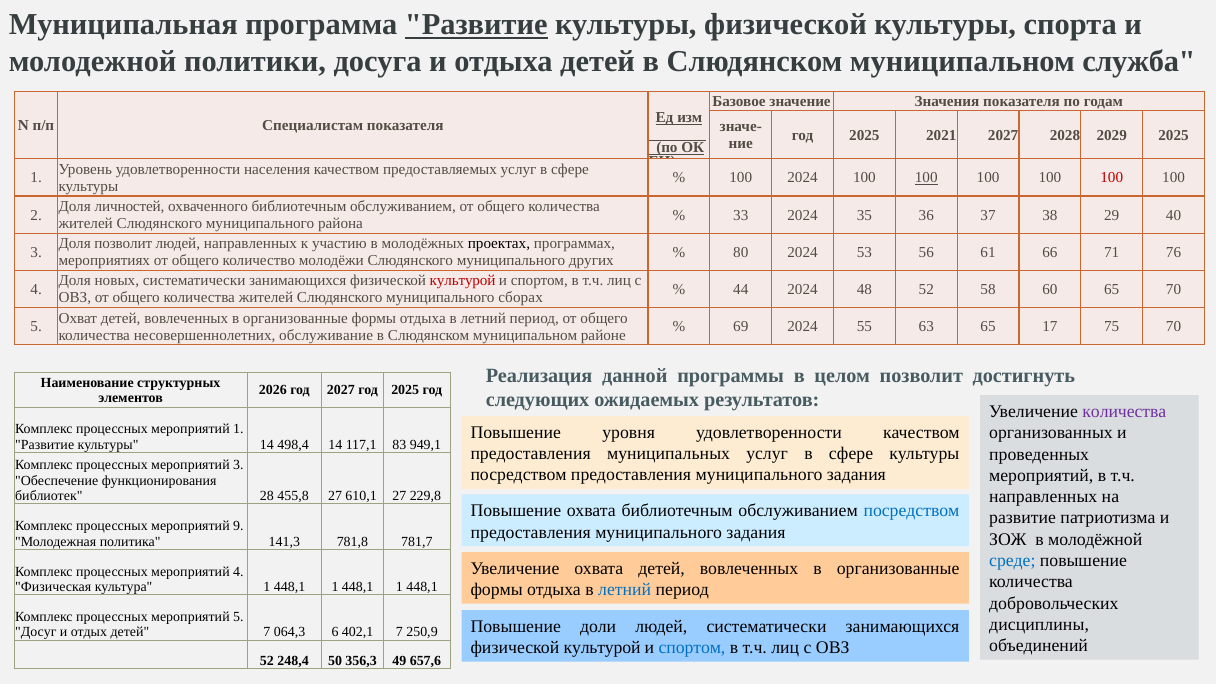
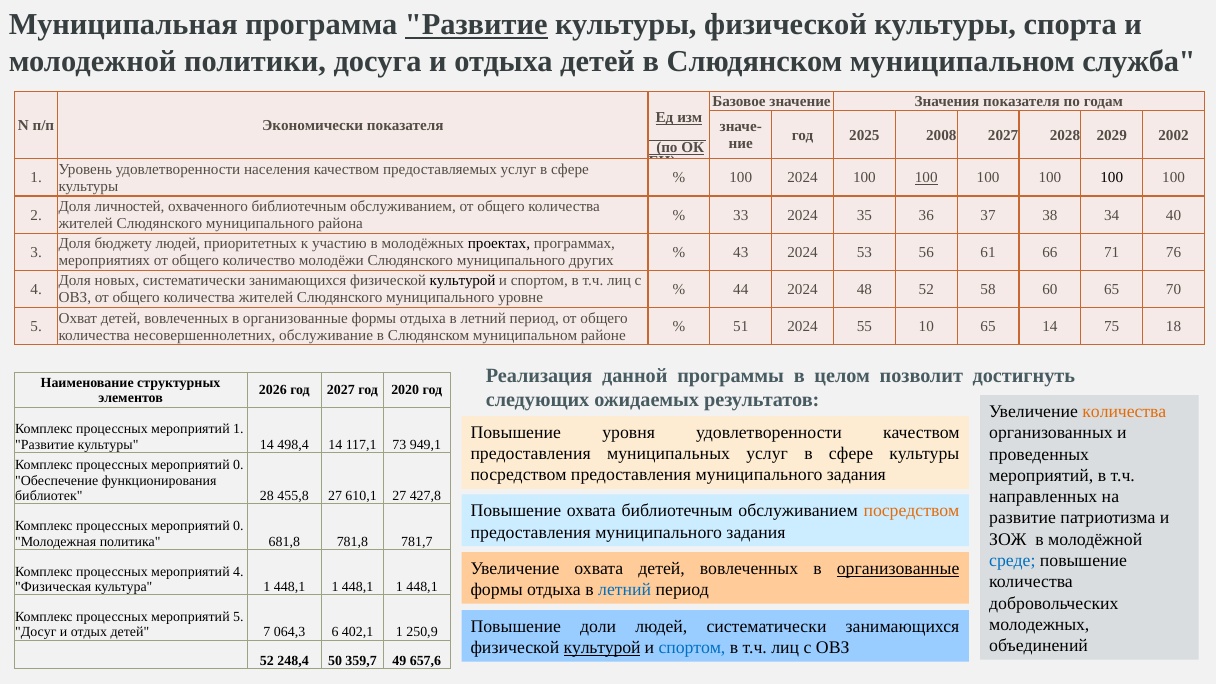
Специалистам: Специалистам -> Экономически
2021: 2021 -> 2008
2029 2025: 2025 -> 2002
100 at (1112, 178) colour: red -> black
29: 29 -> 34
Доля позволит: позволит -> бюджету
людей направленных: направленных -> приоритетных
80: 80 -> 43
культурой at (463, 281) colour: red -> black
сборах: сборах -> уровне
69: 69 -> 51
63: 63 -> 10
65 17: 17 -> 14
75 70: 70 -> 18
2027 год 2025: 2025 -> 2020
количества at (1124, 412) colour: purple -> orange
83: 83 -> 73
3 at (238, 465): 3 -> 0
229,8: 229,8 -> 427,8
посредством at (911, 511) colour: blue -> orange
9 at (238, 526): 9 -> 0
141,3: 141,3 -> 681,8
организованные at (898, 568) underline: none -> present
дисциплины: дисциплины -> молодежных
402,1 7: 7 -> 1
культурой at (602, 648) underline: none -> present
356,3: 356,3 -> 359,7
